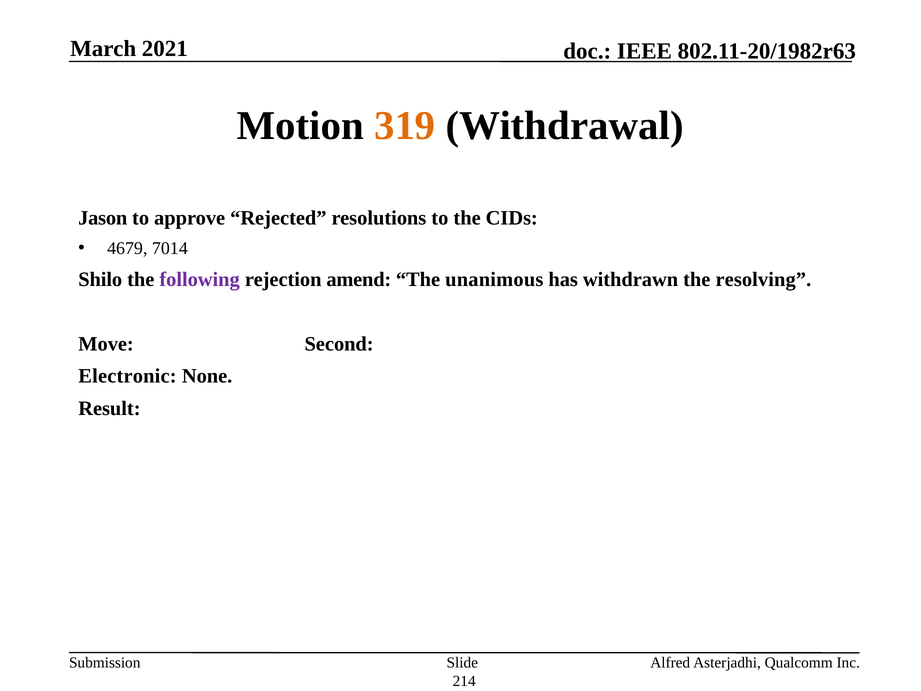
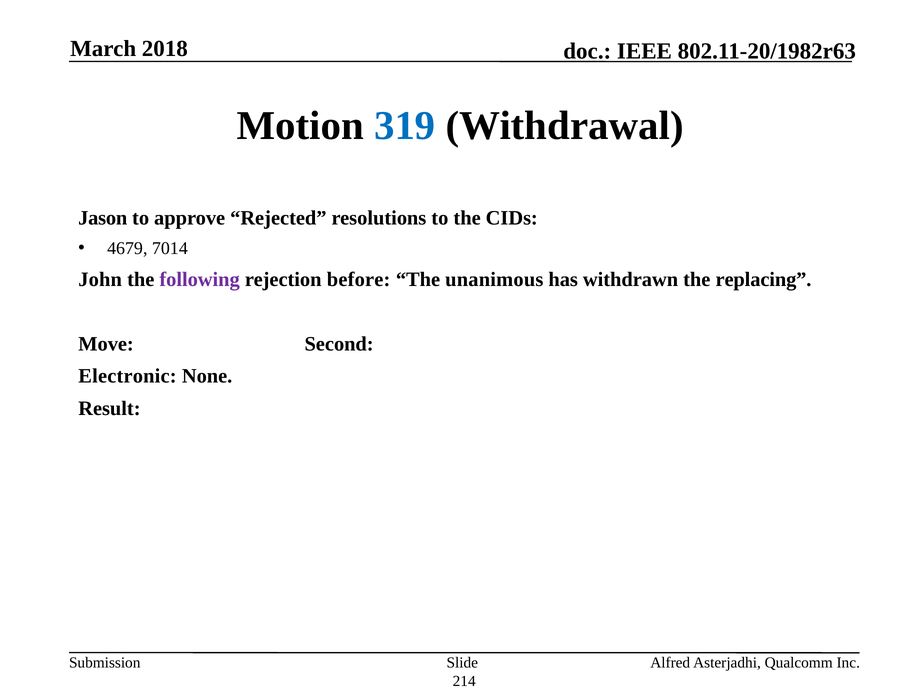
2021: 2021 -> 2018
319 colour: orange -> blue
Shilo: Shilo -> John
amend: amend -> before
resolving: resolving -> replacing
